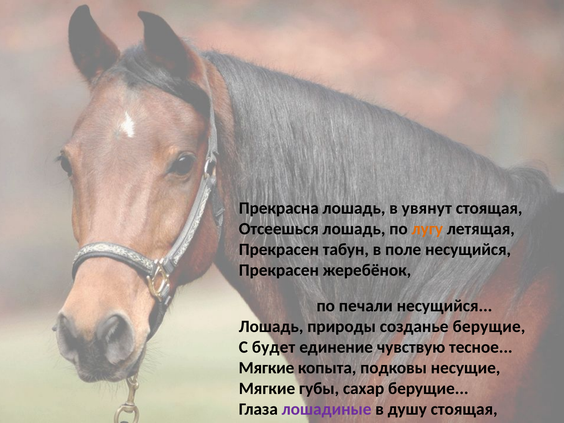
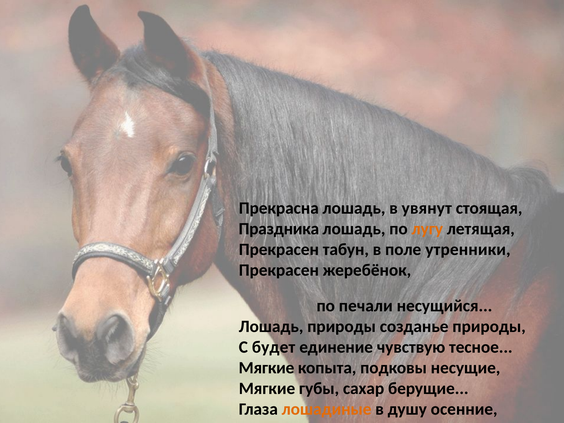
Отсеешься: Отсеешься -> Праздника
поле несущийся: несущийся -> утренники
созданье берущие: берущие -> природы
лошадиные colour: purple -> orange
душу стоящая: стоящая -> осенние
